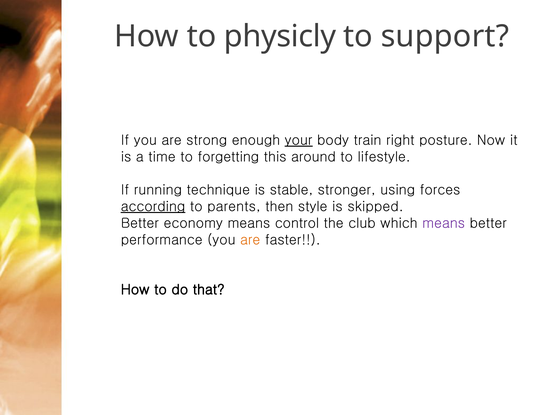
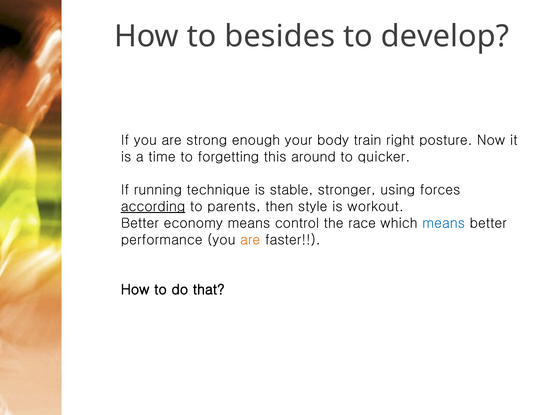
physicly: physicly -> besides
support: support -> develop
your underline: present -> none
lifestyle: lifestyle -> quicker
skipped: skipped -> workout
club: club -> race
means at (444, 223) colour: purple -> blue
